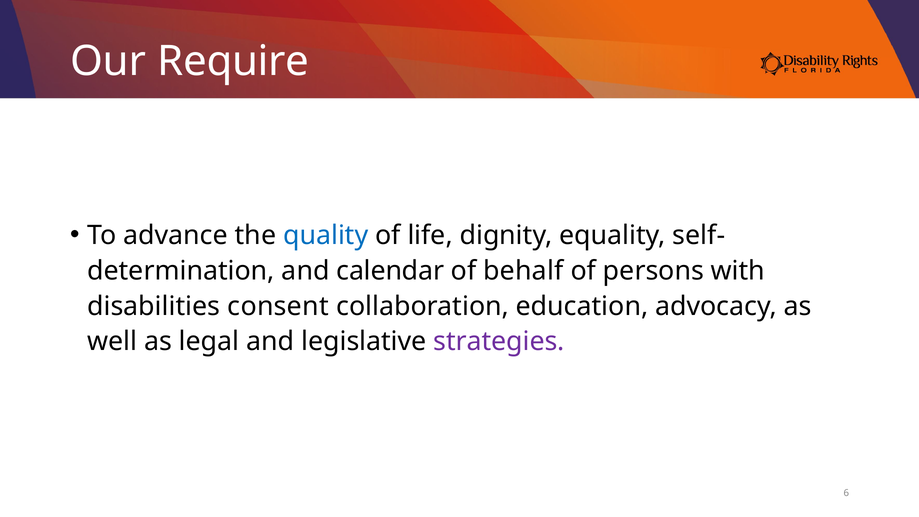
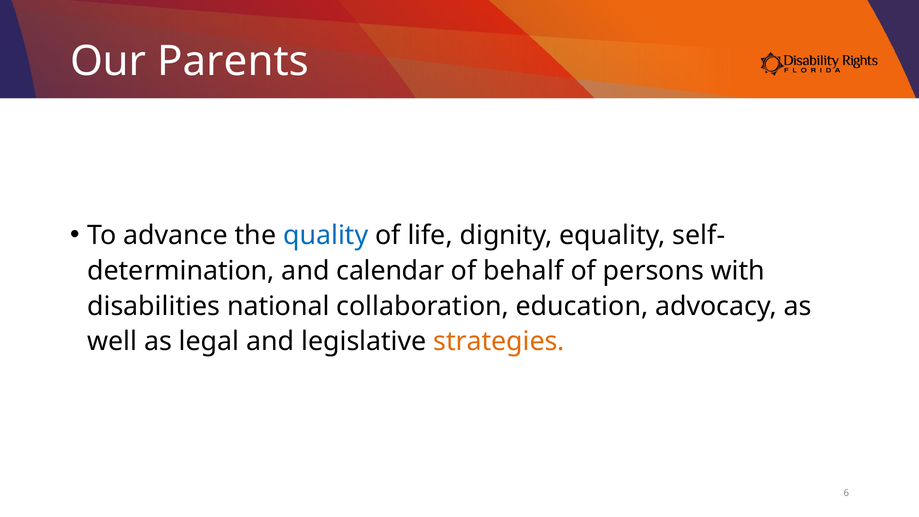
Require: Require -> Parents
consent: consent -> national
strategies colour: purple -> orange
